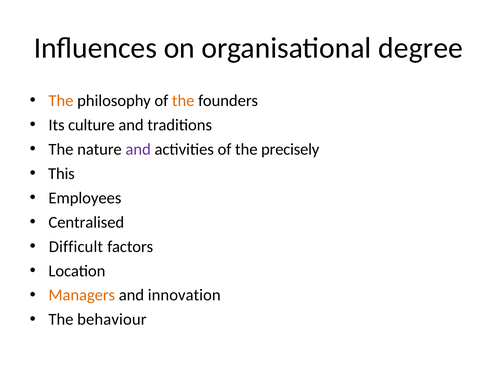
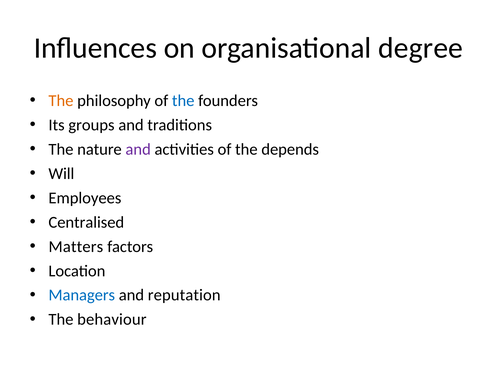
the at (183, 101) colour: orange -> blue
culture: culture -> groups
precisely: precisely -> depends
This: This -> Will
Difficult: Difficult -> Matters
Managers colour: orange -> blue
innovation: innovation -> reputation
